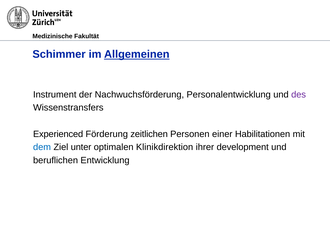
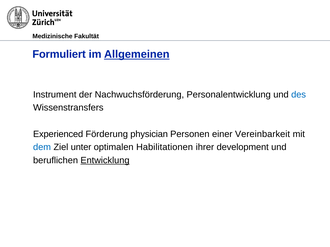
Schimmer: Schimmer -> Formuliert
des colour: purple -> blue
zeitlichen: zeitlichen -> physician
Habilitationen: Habilitationen -> Vereinbarkeit
Klinikdirektion: Klinikdirektion -> Habilitationen
Entwicklung underline: none -> present
